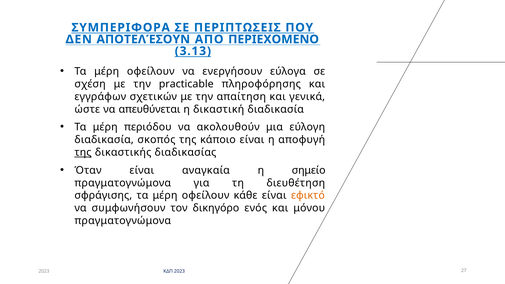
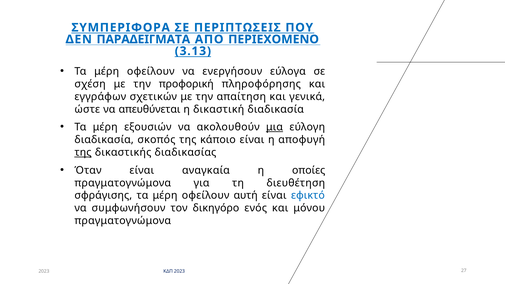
ΑΠΟΤΕΛΈΣΟΥΝ: ΑΠΟΤΕΛΈΣΟΥΝ -> ΠΑΡΑΔΕΙΓΜΑΤΑ
practicable: practicable -> προφορική
περιόδου: περιόδου -> εξουσιών
μια underline: none -> present
σημείο: σημείο -> οποίες
κάθε: κάθε -> αυτή
εφικτό colour: orange -> blue
